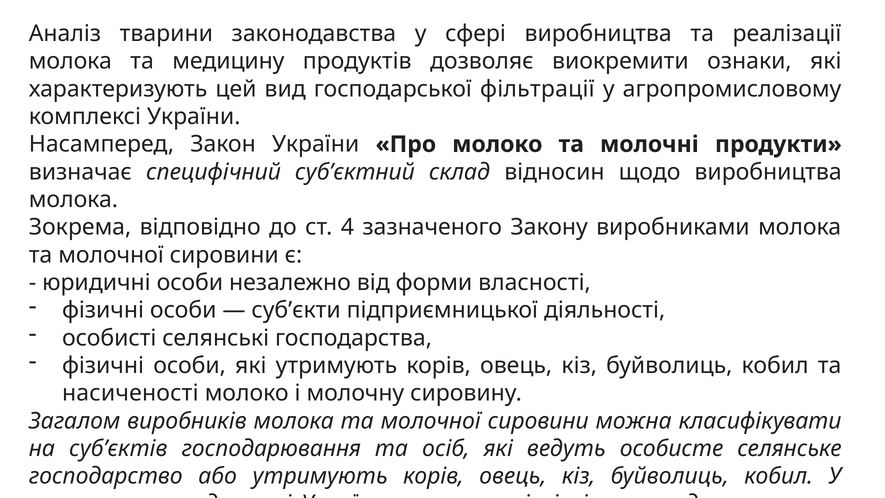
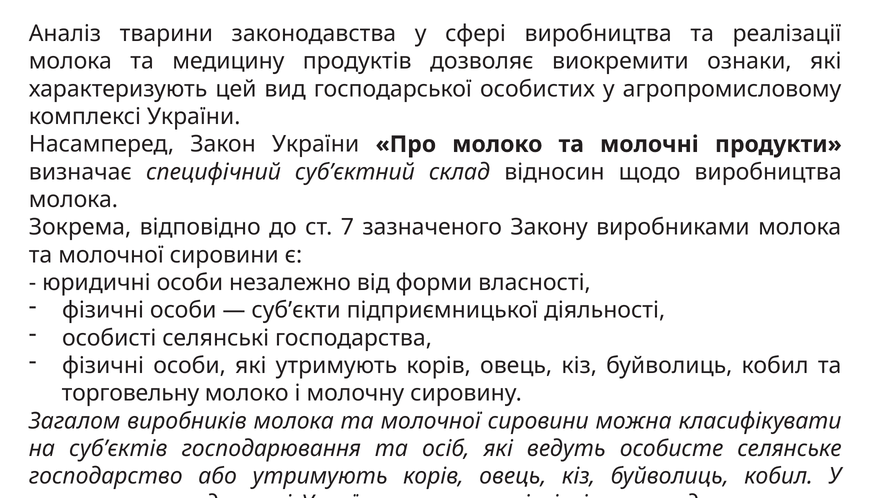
фільтрації: фільтрації -> особистих
4: 4 -> 7
насиченості: насиченості -> торговельну
